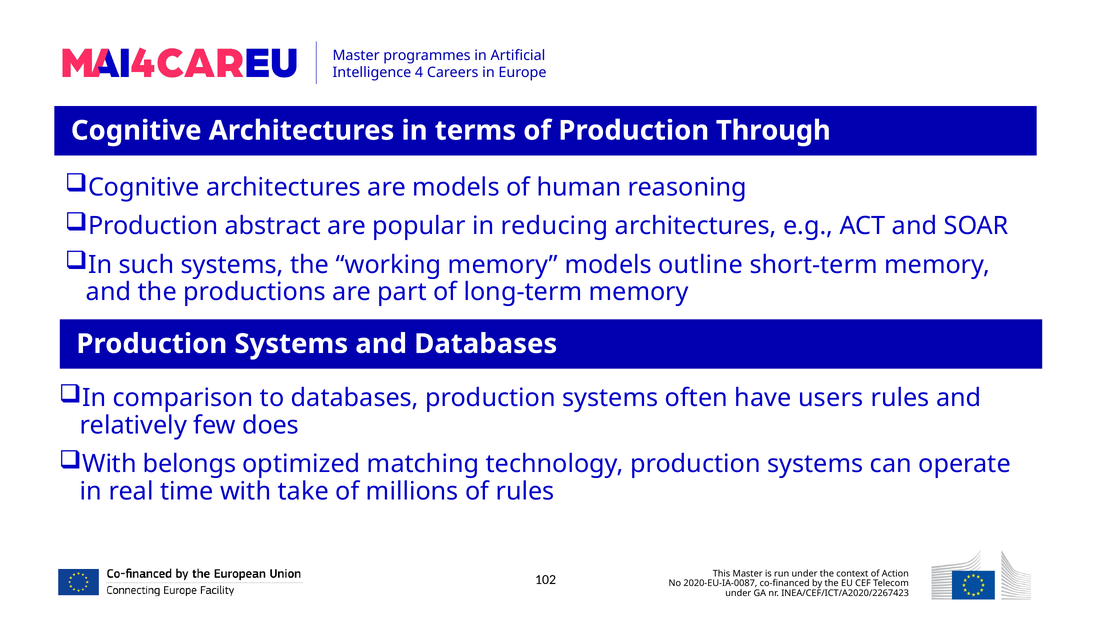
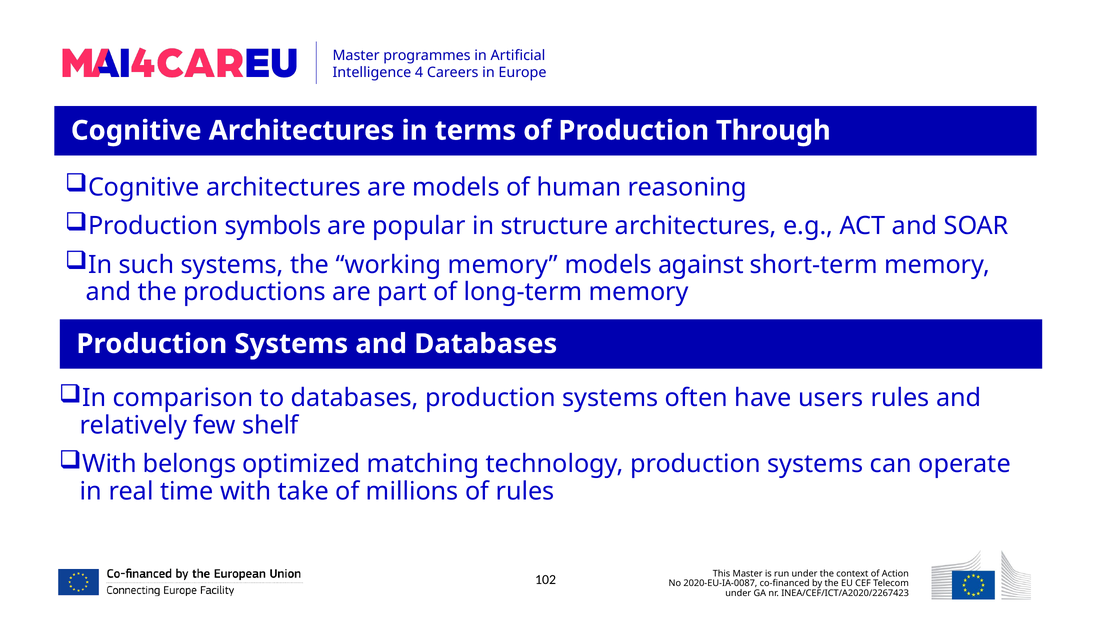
abstract: abstract -> symbols
reducing: reducing -> structure
outline: outline -> against
does: does -> shelf
